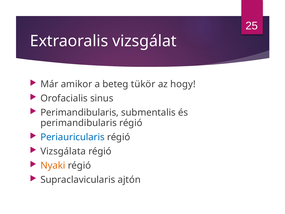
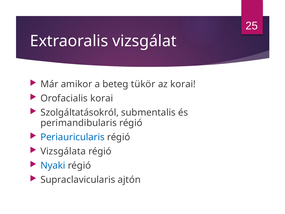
az hogy: hogy -> korai
Orofacialis sinus: sinus -> korai
Perimandibularis at (80, 113): Perimandibularis -> Szolgáltatásokról
Nyaki colour: orange -> blue
